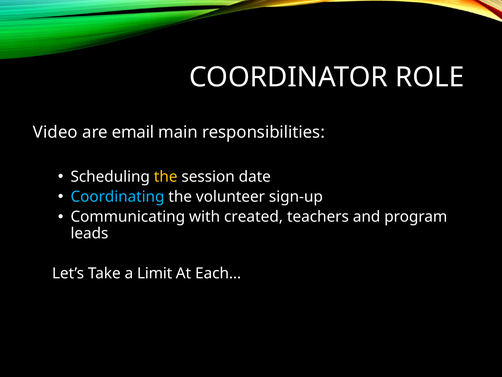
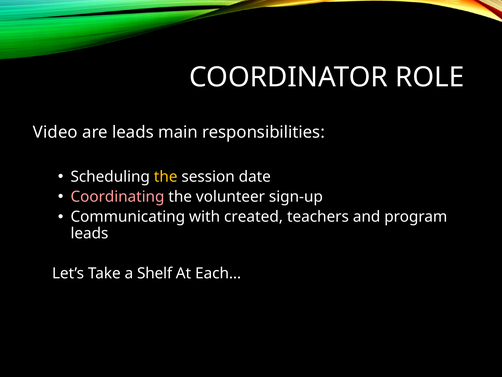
are email: email -> leads
Coordinating colour: light blue -> pink
Limit: Limit -> Shelf
